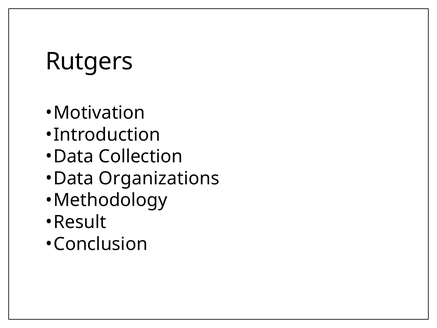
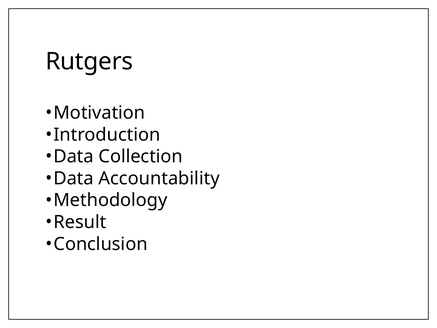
Organizations: Organizations -> Accountability
